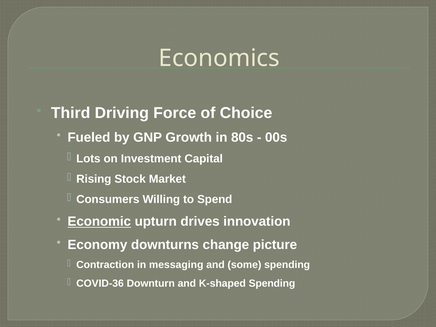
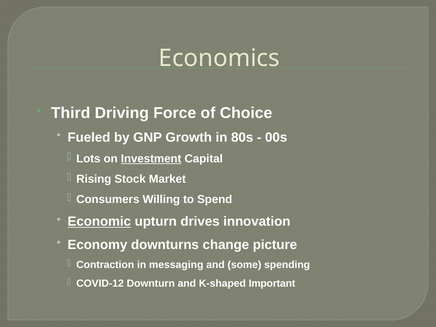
Investment underline: none -> present
COVID-36: COVID-36 -> COVID-12
K-shaped Spending: Spending -> Important
